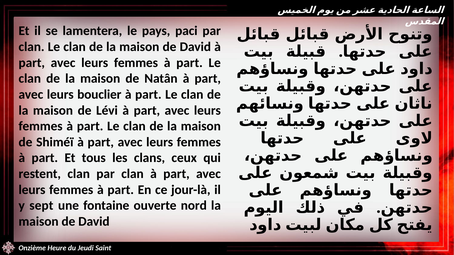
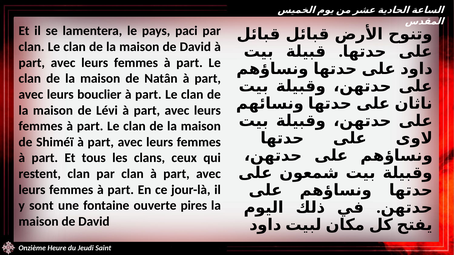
sept: sept -> sont
nord: nord -> pires
